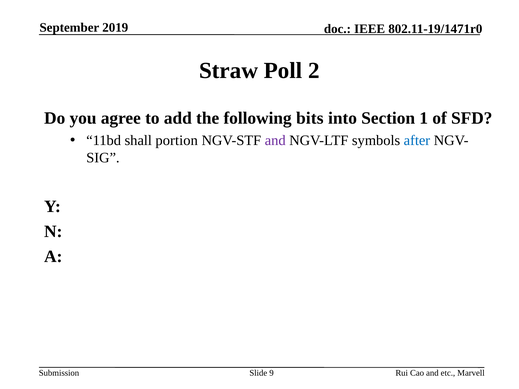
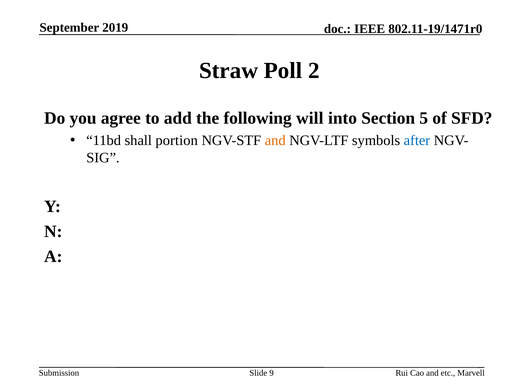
bits: bits -> will
1: 1 -> 5
and at (275, 141) colour: purple -> orange
